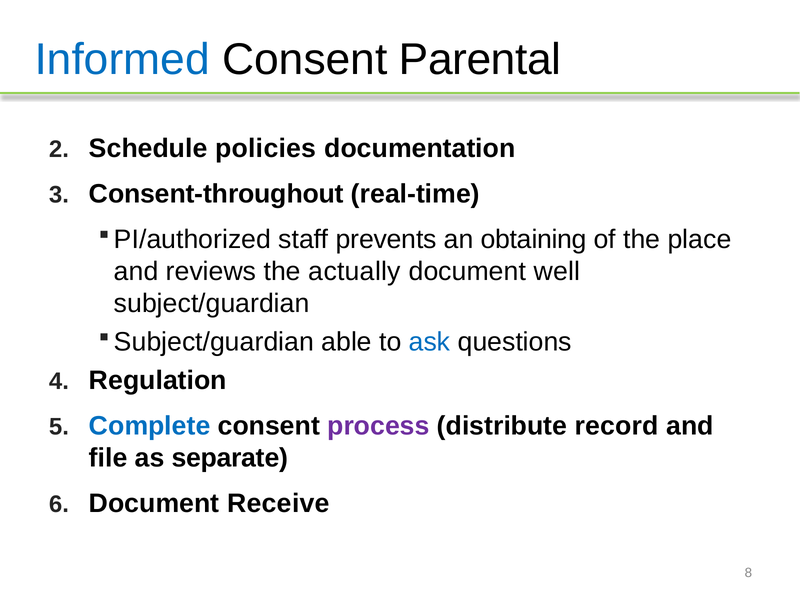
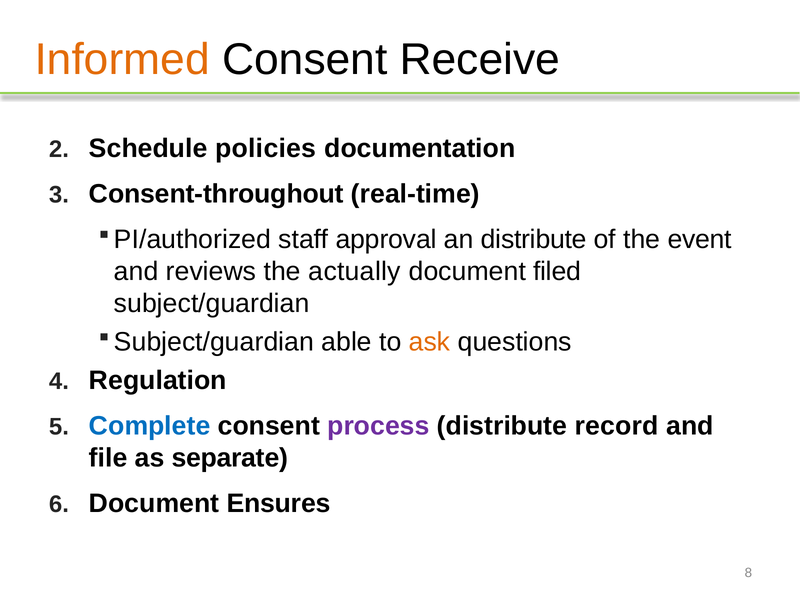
Informed colour: blue -> orange
Parental: Parental -> Receive
prevents: prevents -> approval
an obtaining: obtaining -> distribute
place: place -> event
well: well -> filed
ask colour: blue -> orange
Receive: Receive -> Ensures
